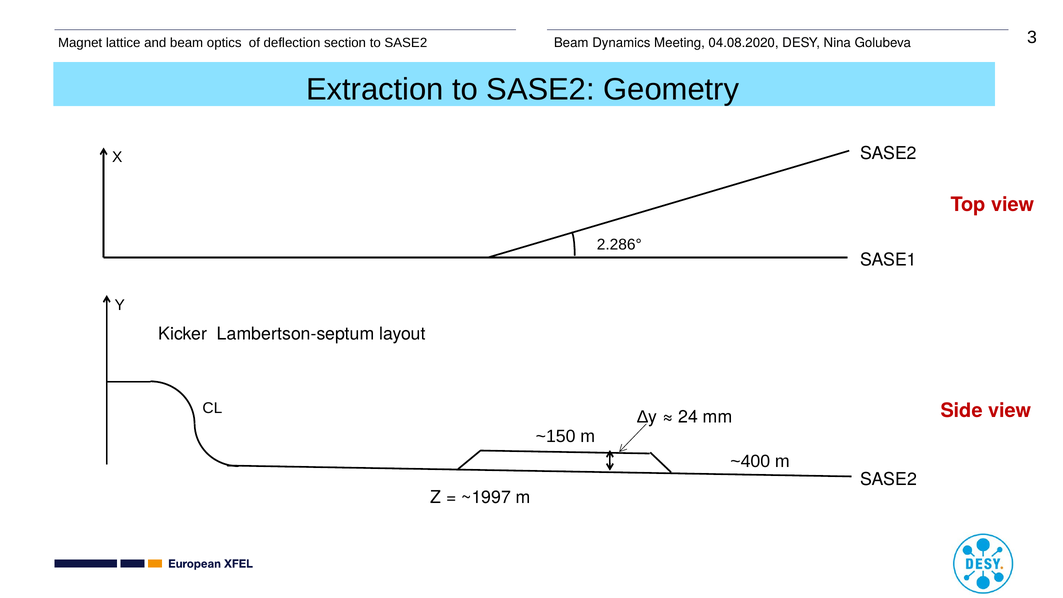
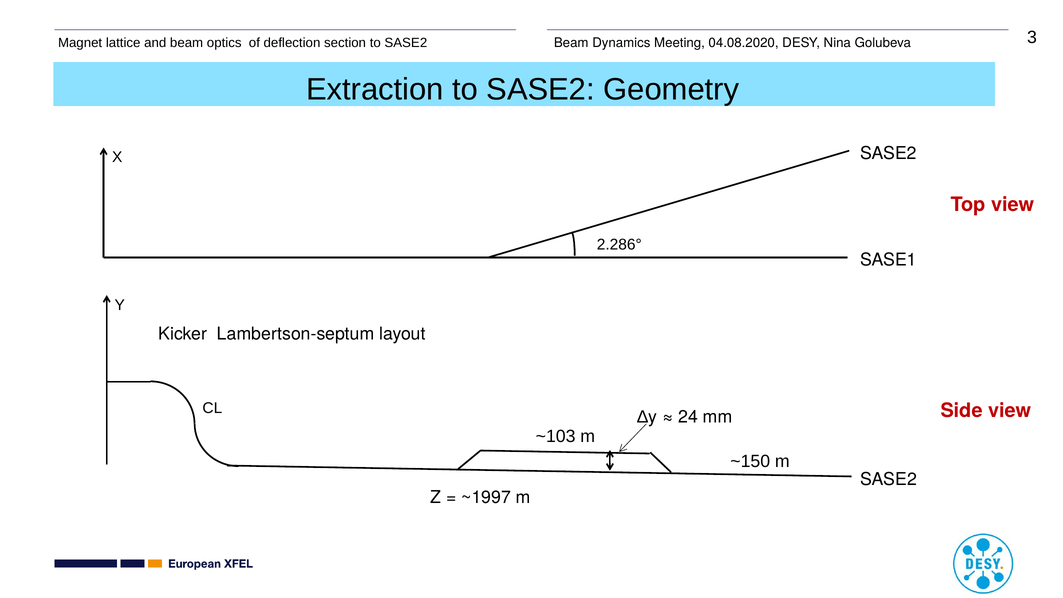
~150: ~150 -> ~103
~400: ~400 -> ~150
